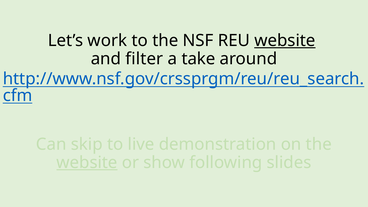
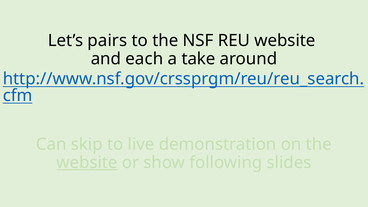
work: work -> pairs
website at (285, 40) underline: present -> none
filter: filter -> each
